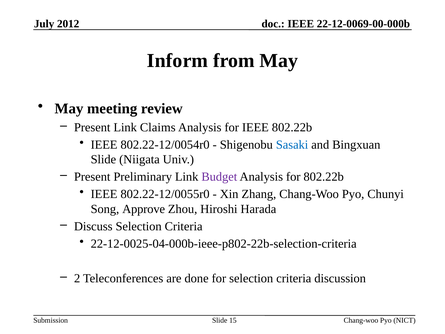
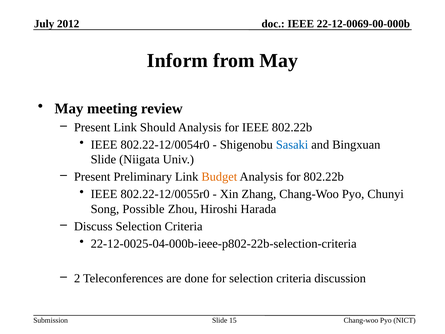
Claims: Claims -> Should
Budget colour: purple -> orange
Approve: Approve -> Possible
